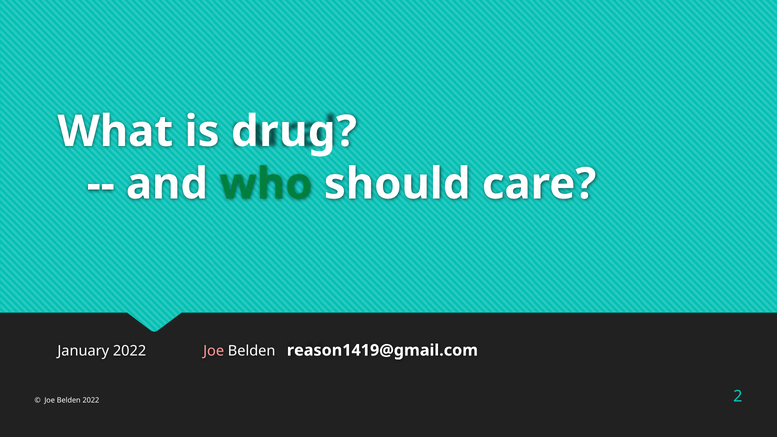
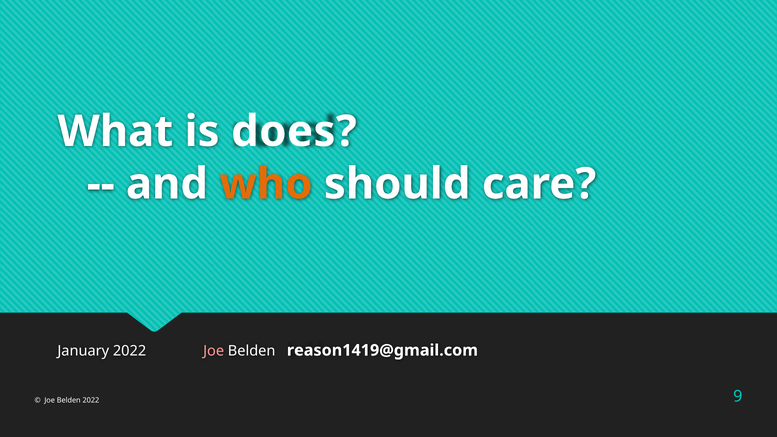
drug: drug -> does
who colour: green -> orange
2: 2 -> 9
